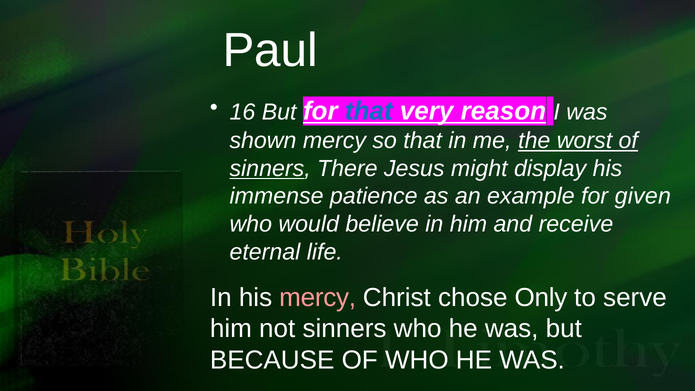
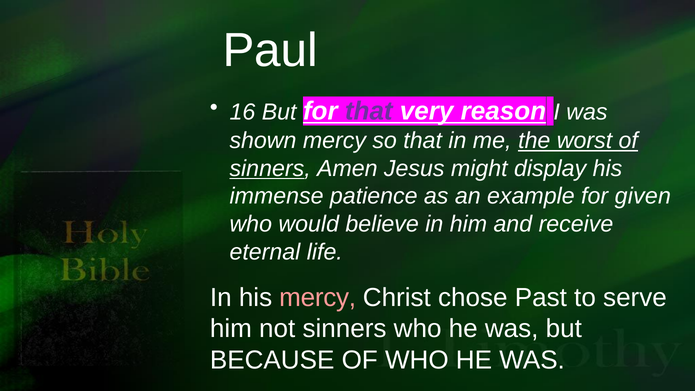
that at (369, 111) colour: blue -> purple
There: There -> Amen
Only: Only -> Past
